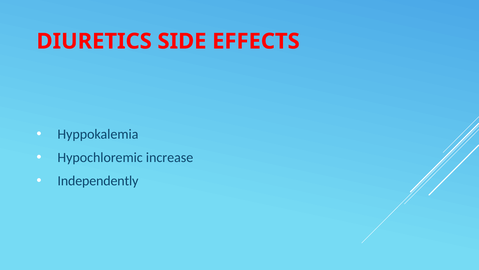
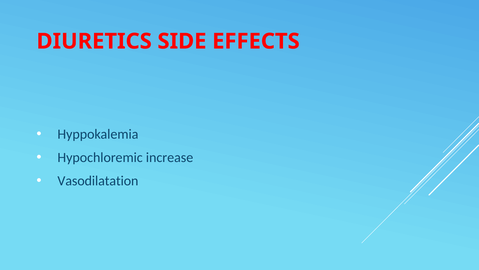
Independently: Independently -> Vasodilatation
